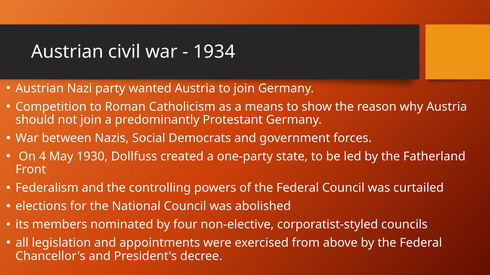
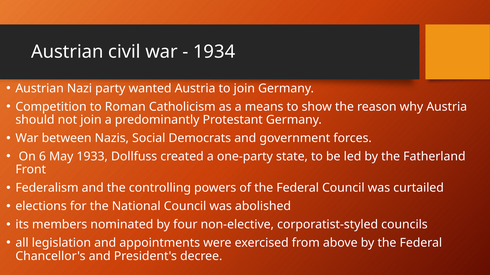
4: 4 -> 6
1930: 1930 -> 1933
